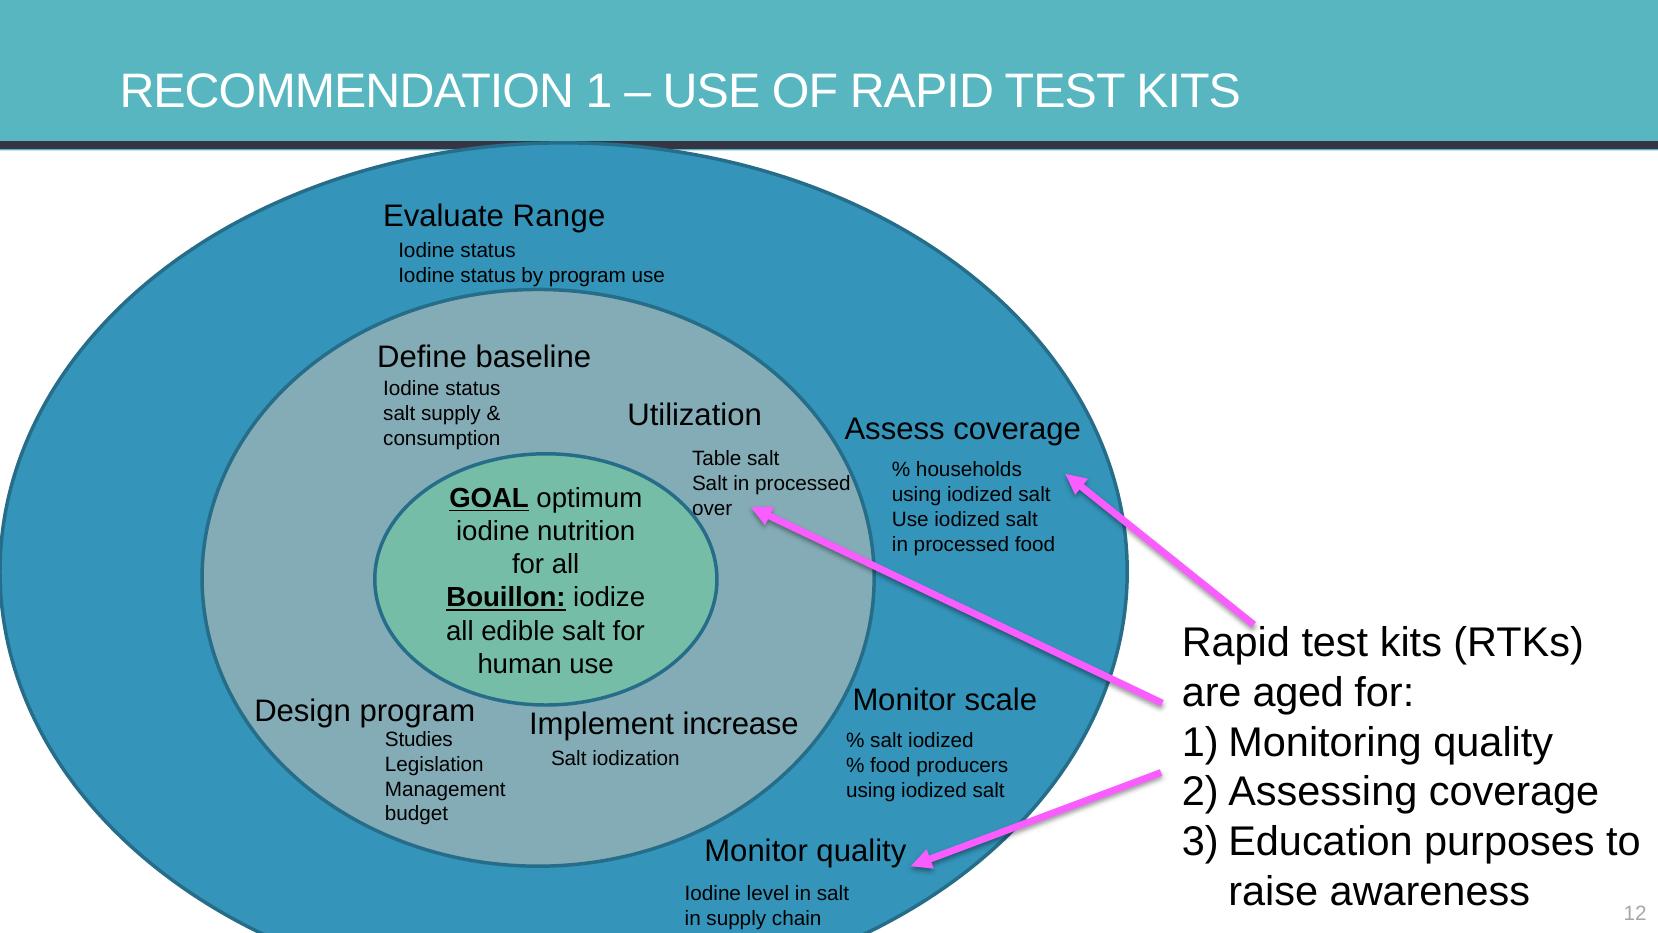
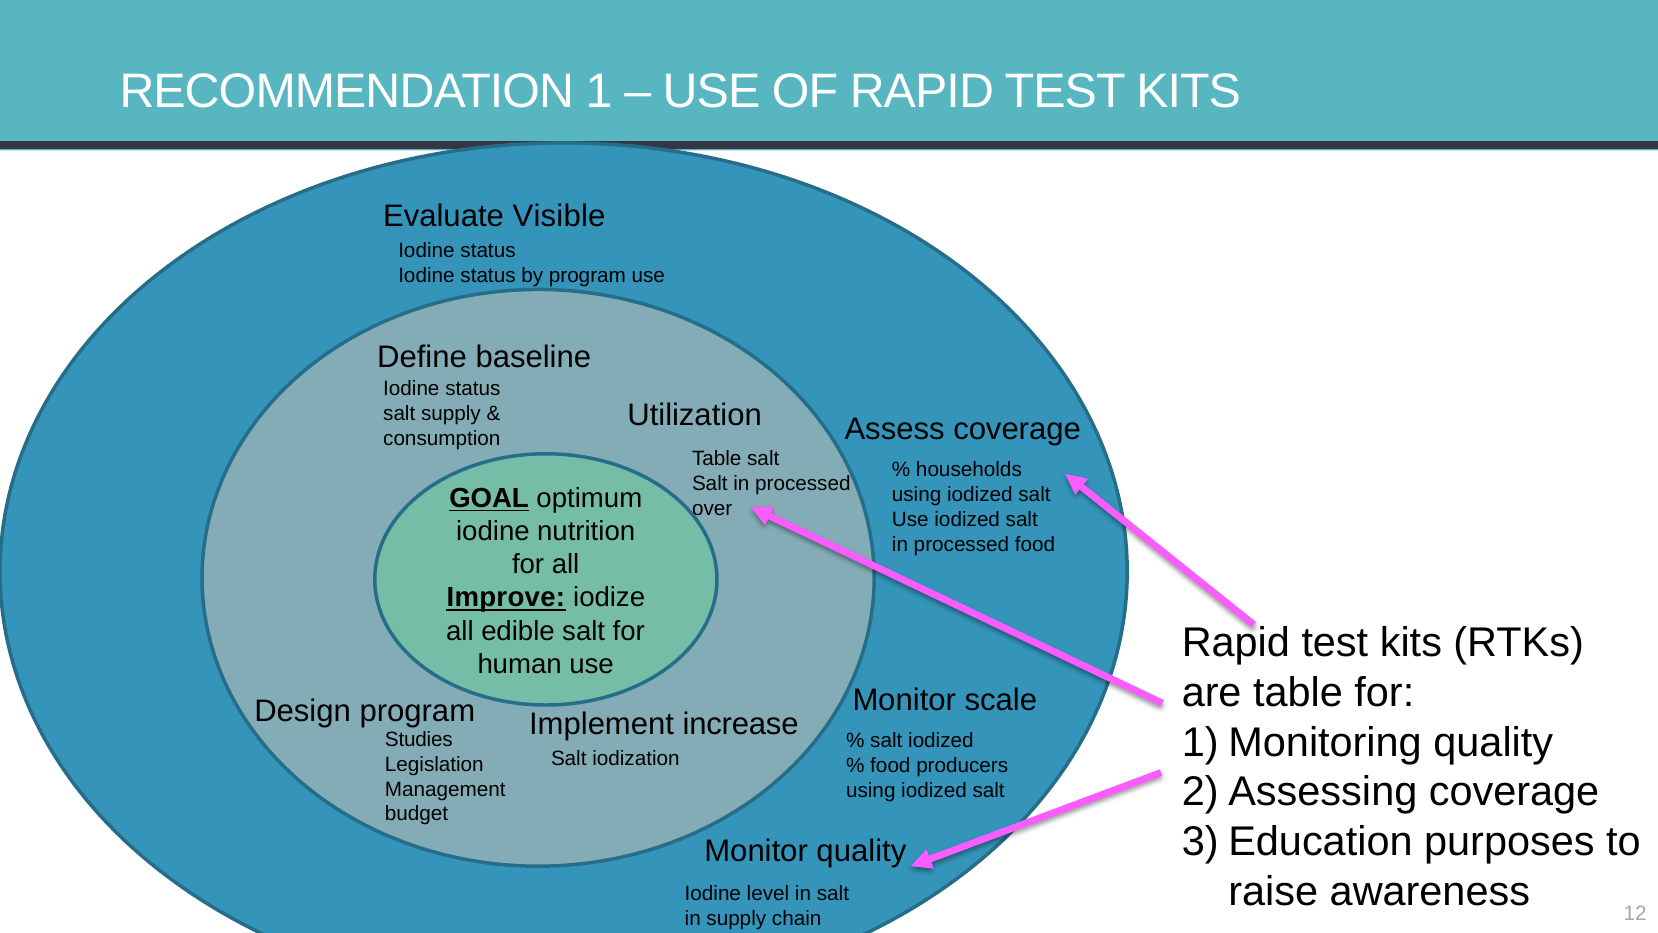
Range: Range -> Visible
Bouillon: Bouillon -> Improve
are aged: aged -> table
